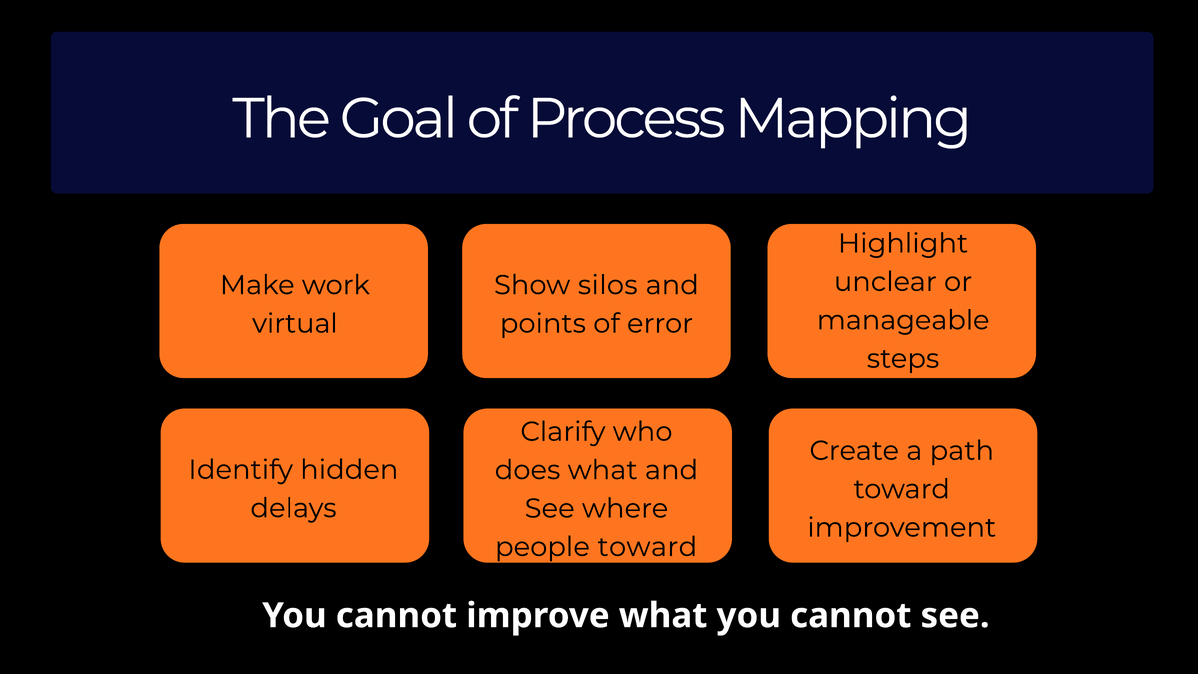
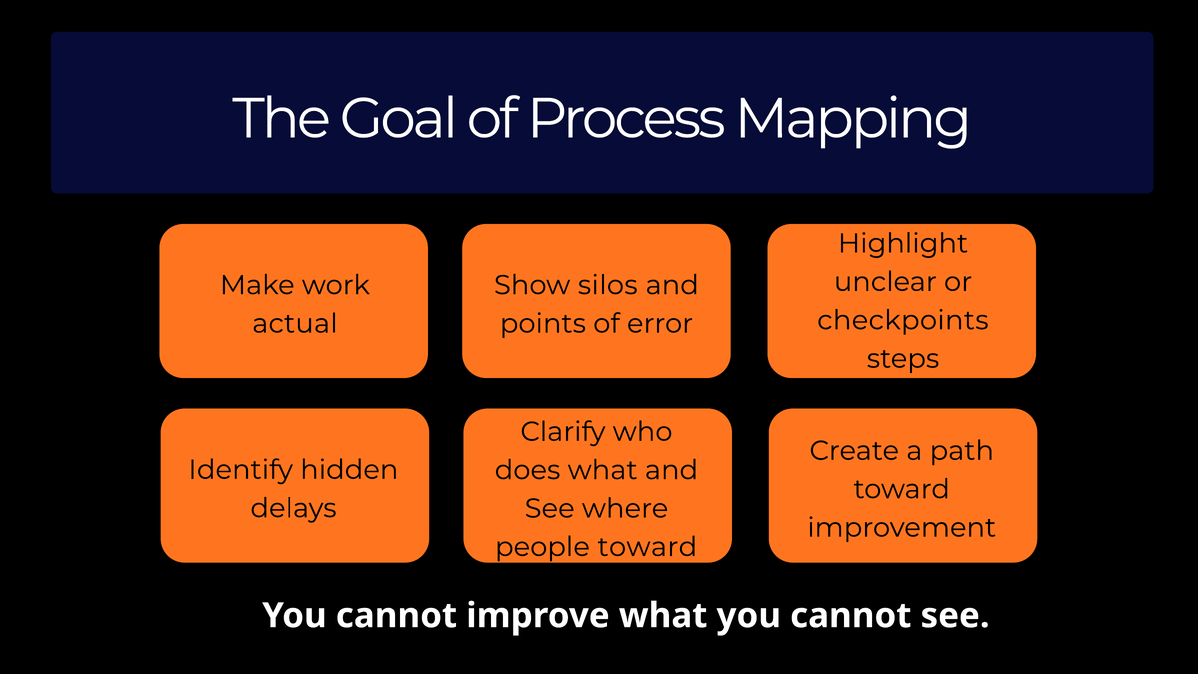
manageable: manageable -> checkpoints
virtual: virtual -> actual
